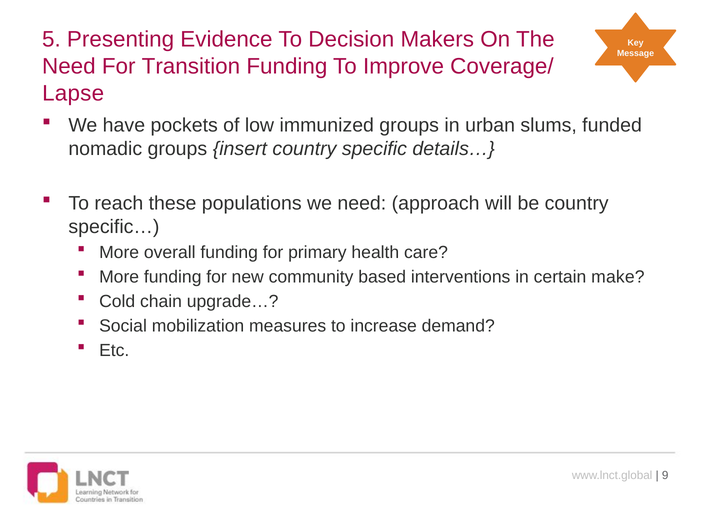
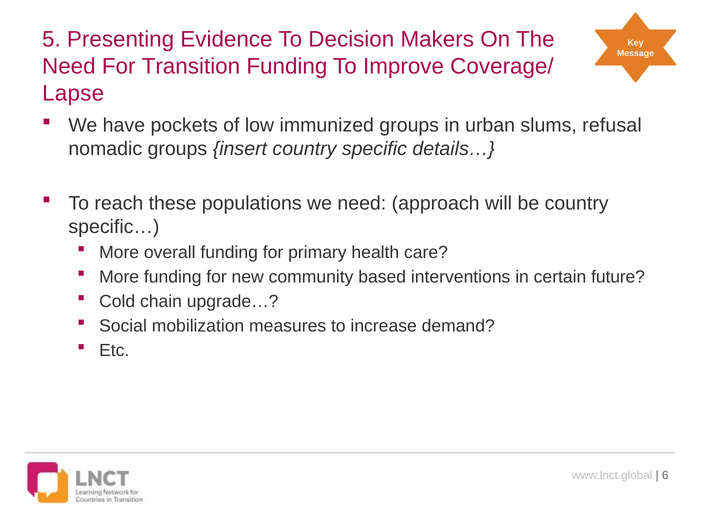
funded: funded -> refusal
make: make -> future
9: 9 -> 6
